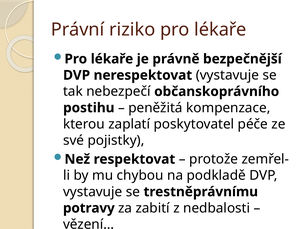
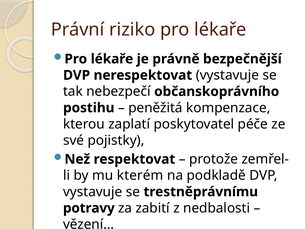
chybou: chybou -> kterém
